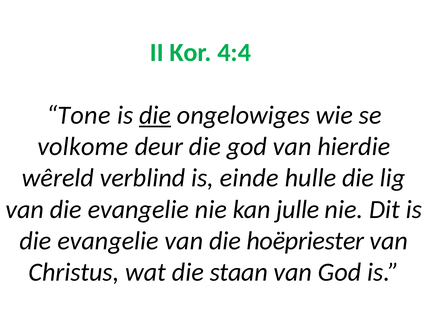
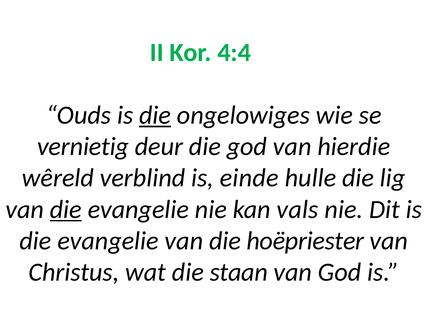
Tone: Tone -> Ouds
volkome: volkome -> vernietig
die at (66, 209) underline: none -> present
julle: julle -> vals
